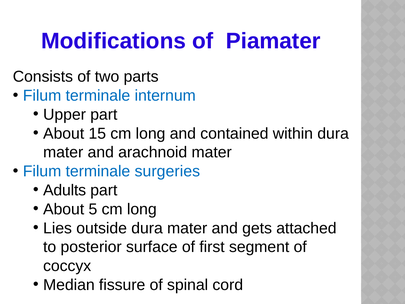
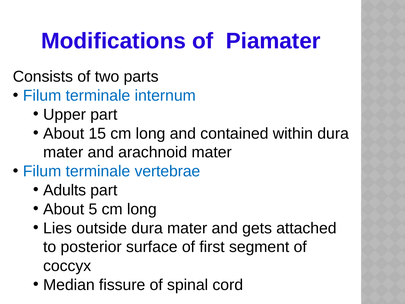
surgeries: surgeries -> vertebrae
